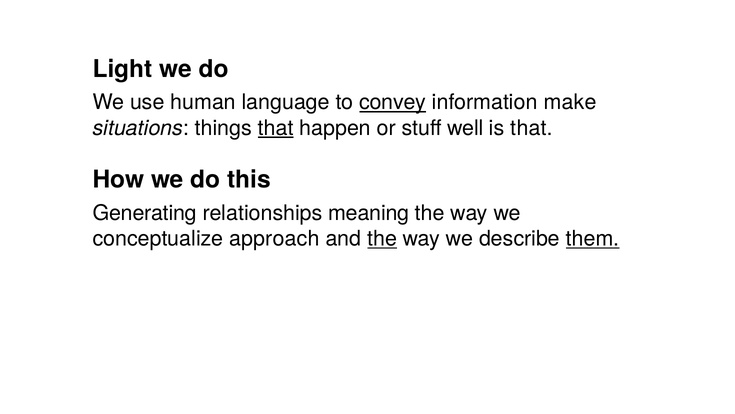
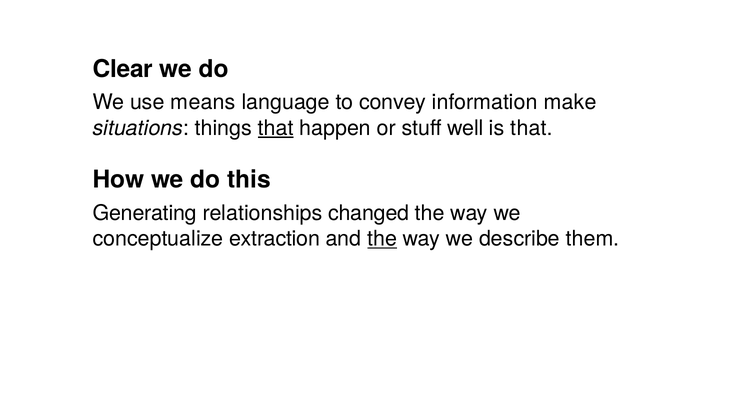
Light: Light -> Clear
human: human -> means
convey underline: present -> none
meaning: meaning -> changed
approach: approach -> extraction
them underline: present -> none
